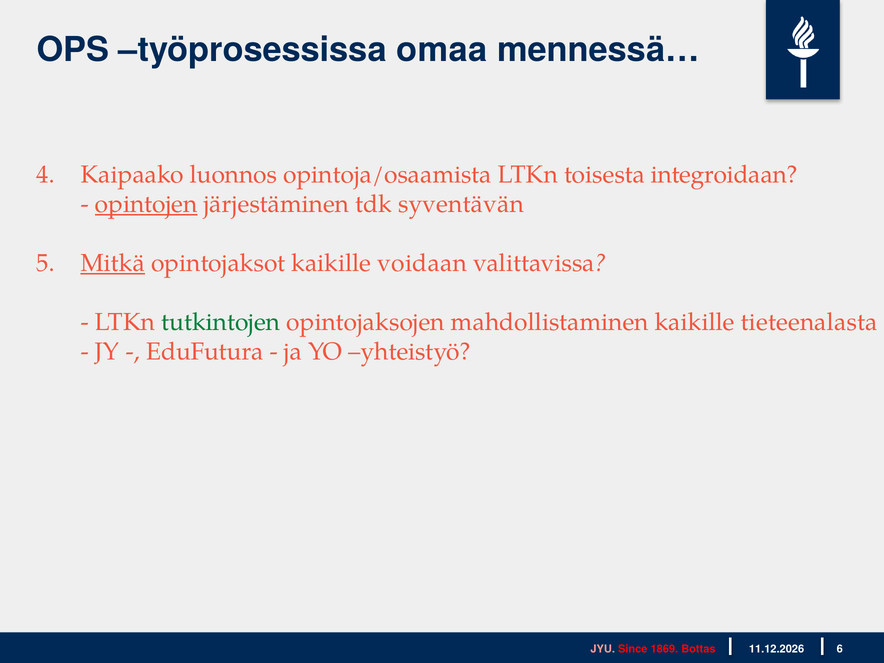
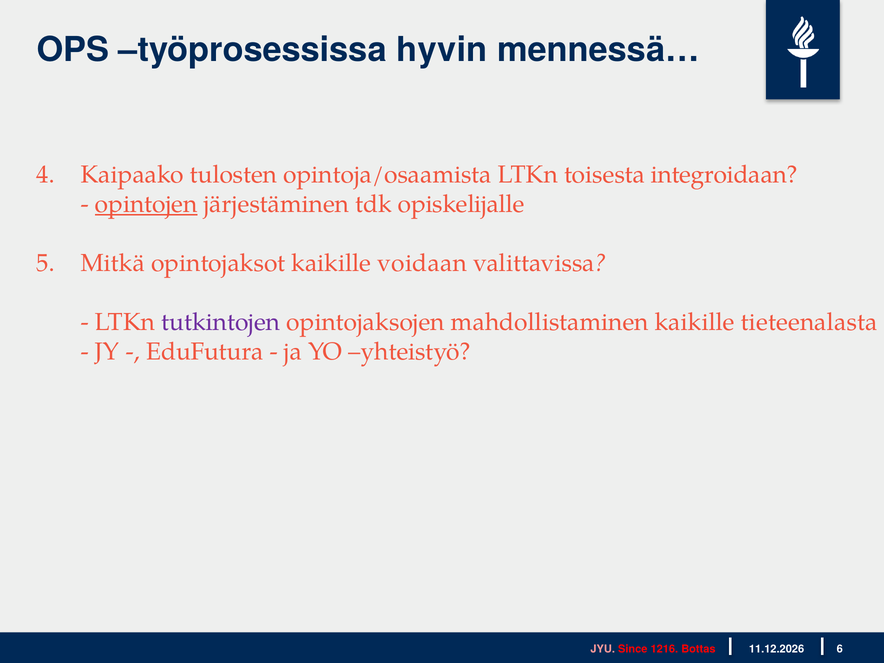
omaa: omaa -> hyvin
luonnos: luonnos -> tulosten
syventävän: syventävän -> opiskelijalle
Mitkä underline: present -> none
tutkintojen colour: green -> purple
1869: 1869 -> 1216
